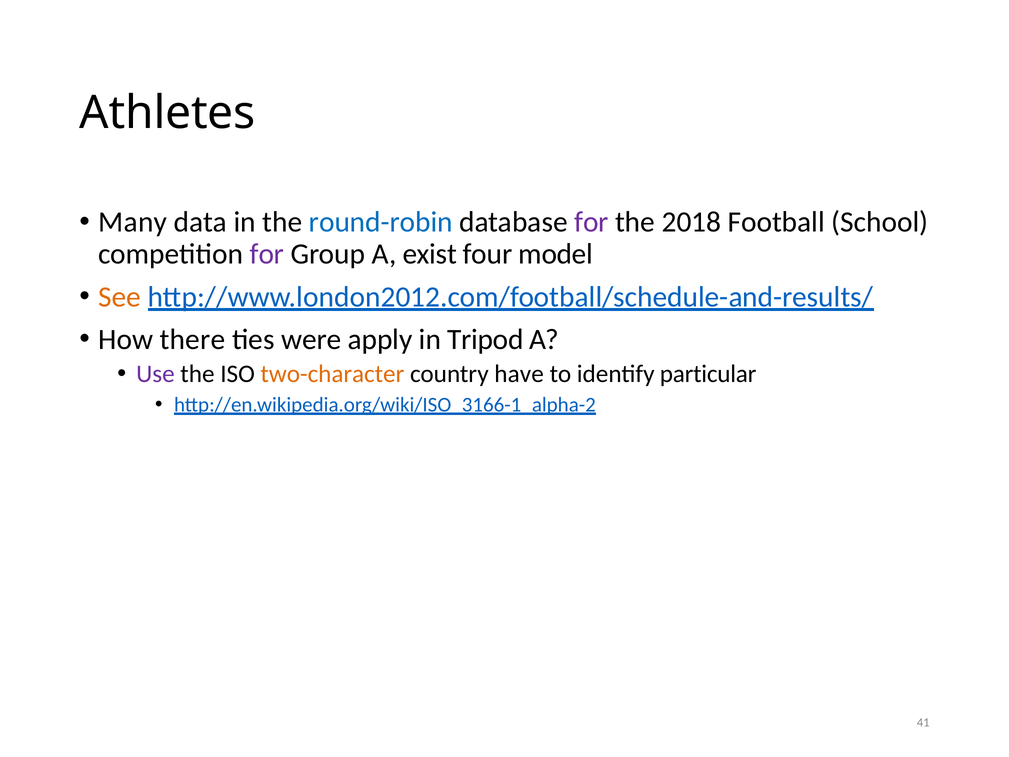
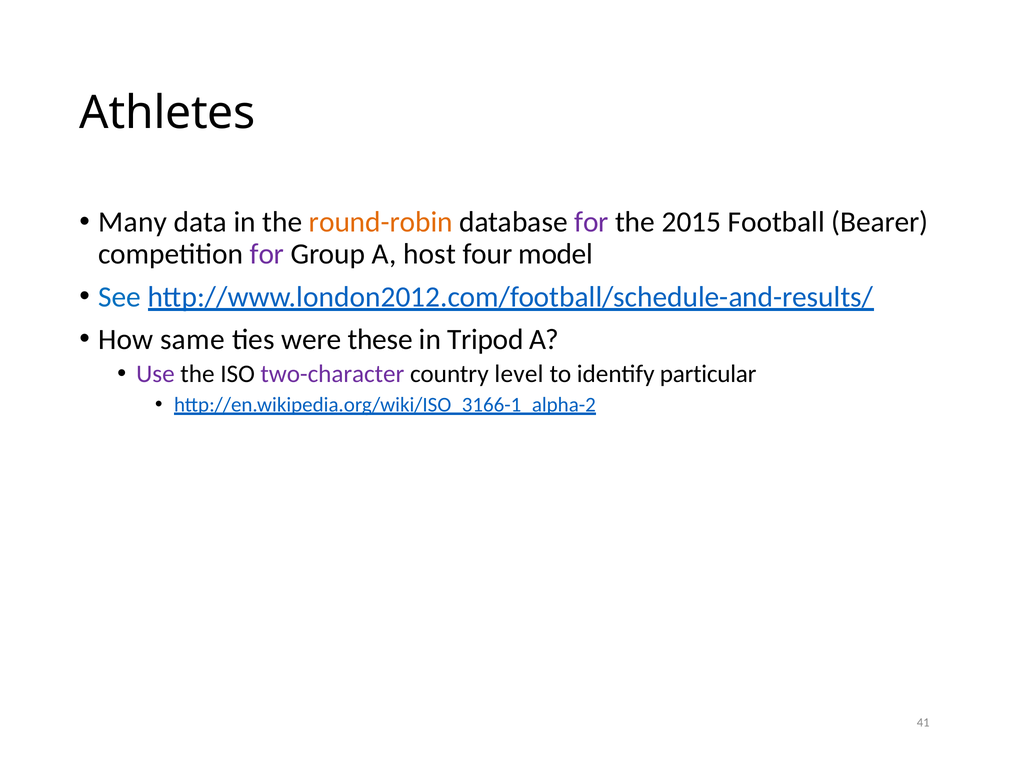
round-robin colour: blue -> orange
2018: 2018 -> 2015
School: School -> Bearer
exist: exist -> host
See colour: orange -> blue
there: there -> same
apply: apply -> these
two-character colour: orange -> purple
have: have -> level
